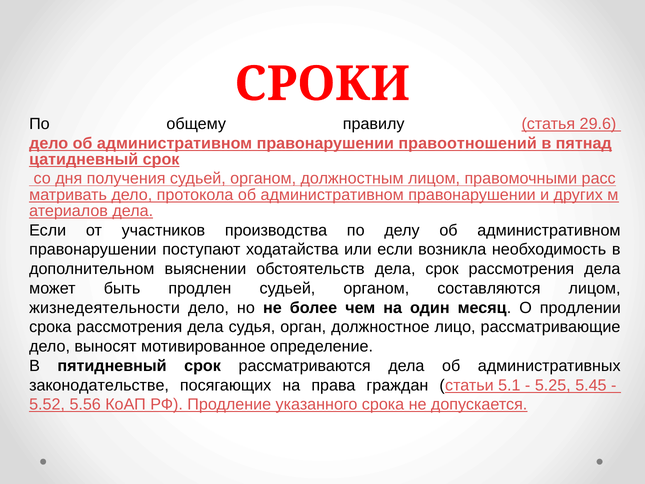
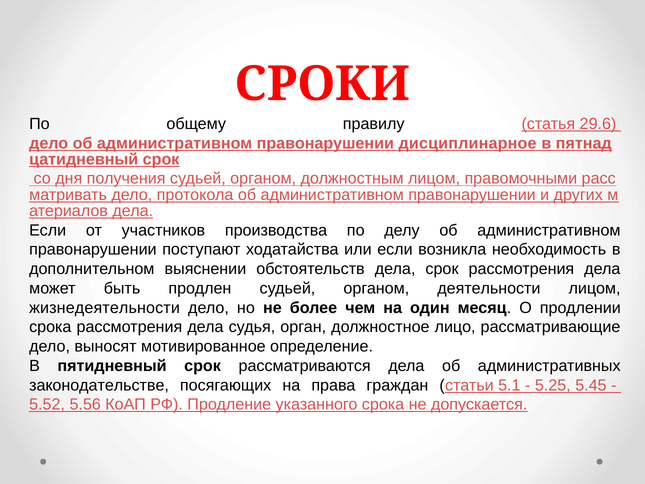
правоотношений: правоотношений -> дисциплинарное
составляются: составляются -> деятельности
